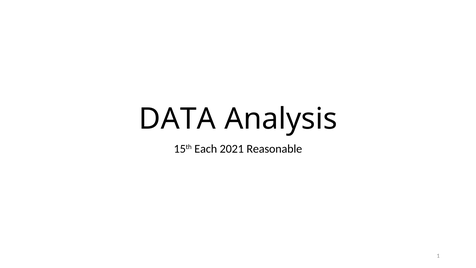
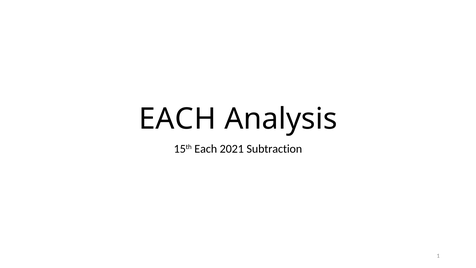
DATA at (177, 119): DATA -> EACH
Reasonable: Reasonable -> Subtraction
